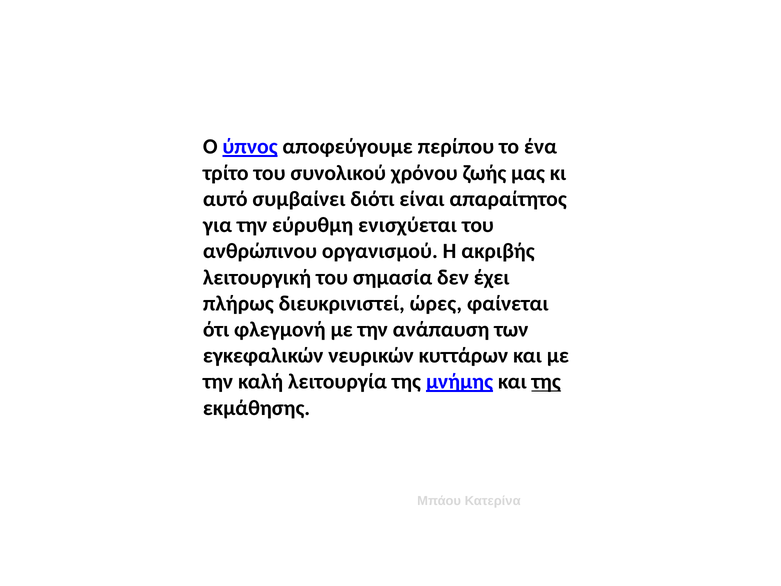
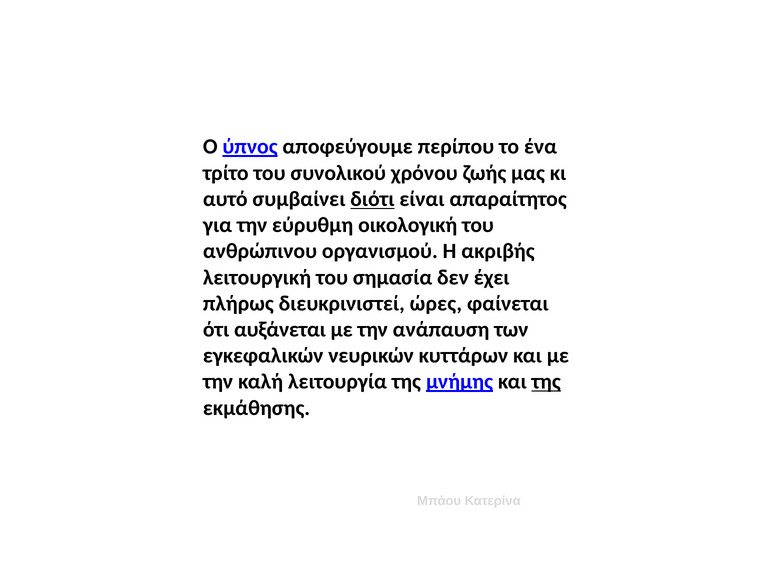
διότι underline: none -> present
ενισχύεται: ενισχύεται -> οικολογική
φλεγμονή: φλεγμονή -> αυξάνεται
